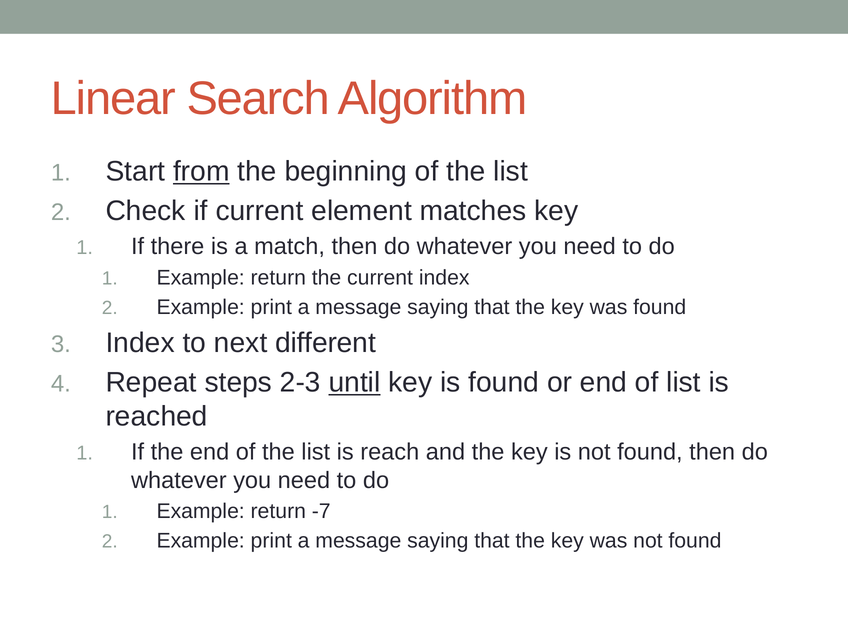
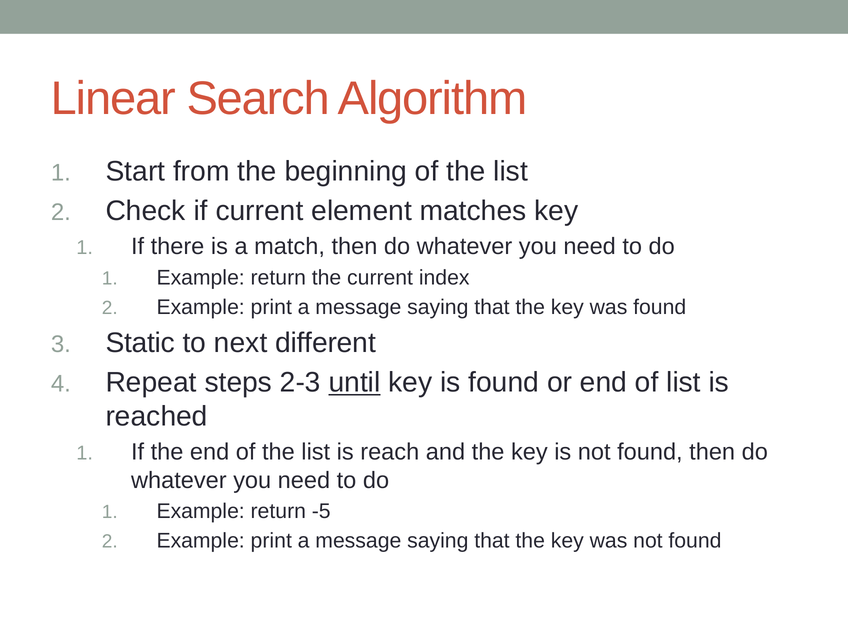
from underline: present -> none
Index at (140, 343): Index -> Static
-7: -7 -> -5
